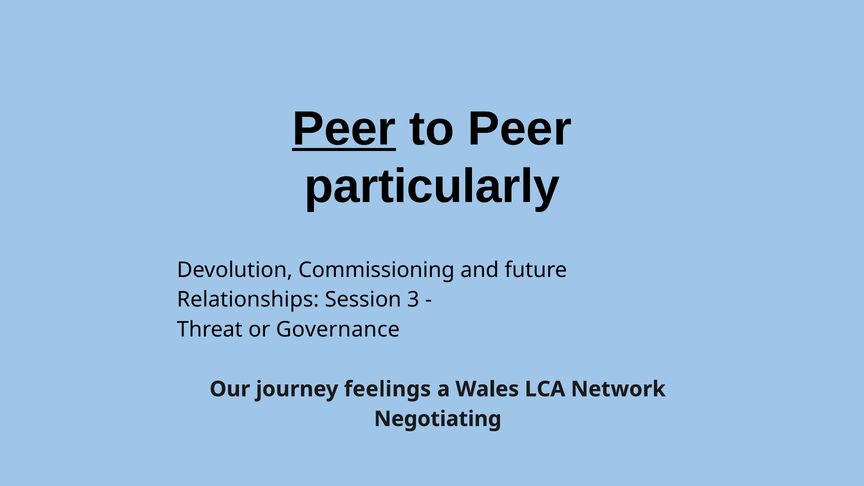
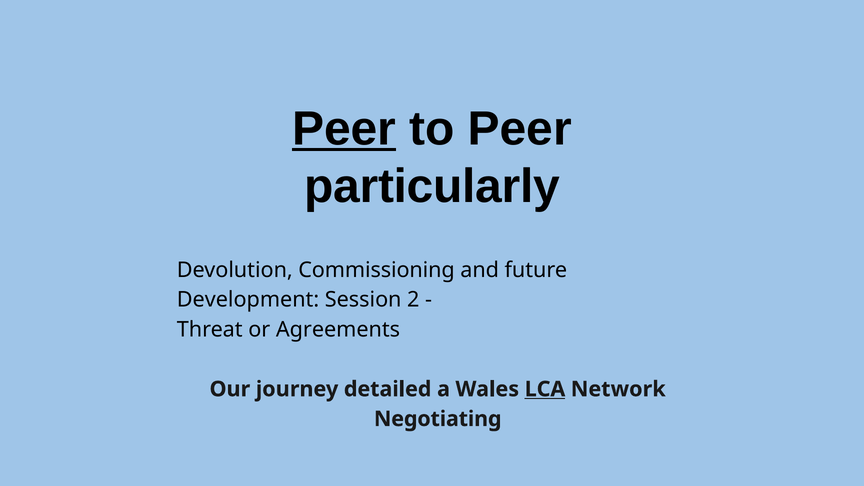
Relationships: Relationships -> Development
3: 3 -> 2
Governance: Governance -> Agreements
feelings: feelings -> detailed
LCA underline: none -> present
